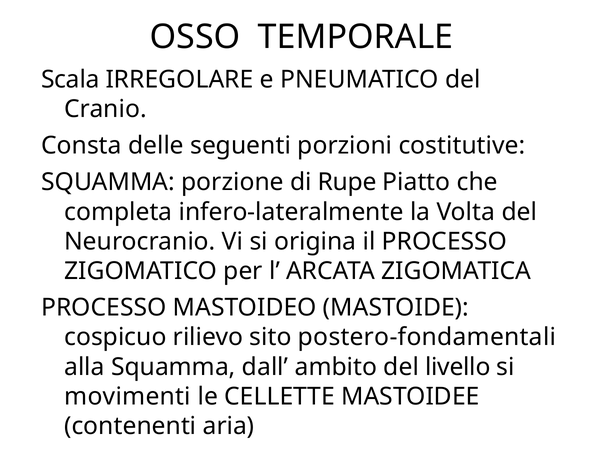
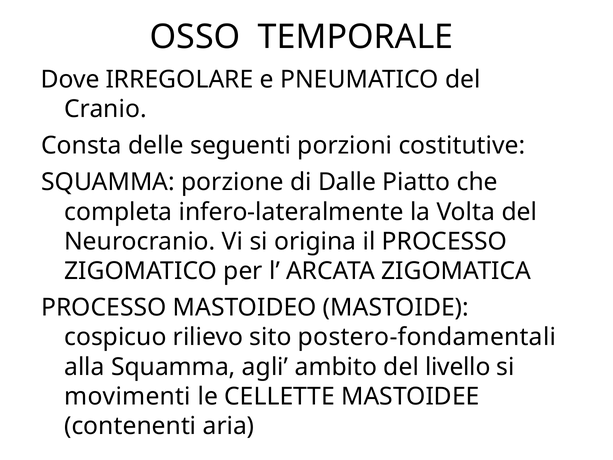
Scala: Scala -> Dove
Rupe: Rupe -> Dalle
dall: dall -> agli
